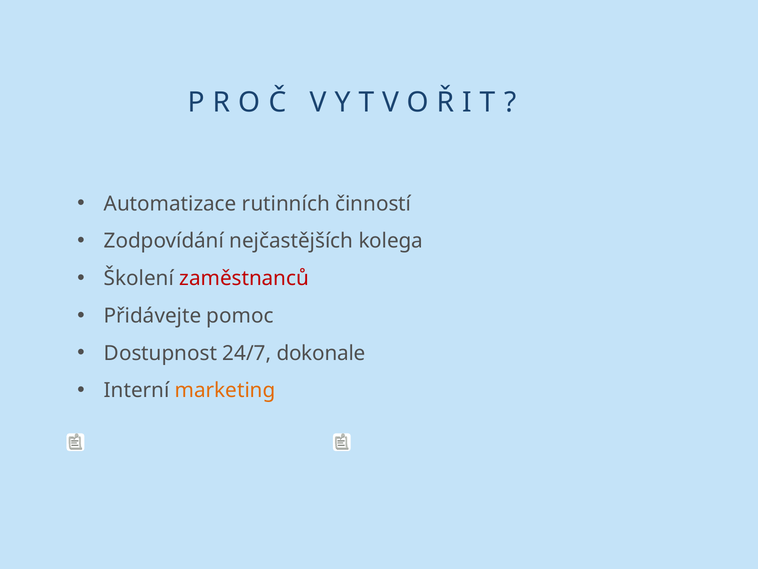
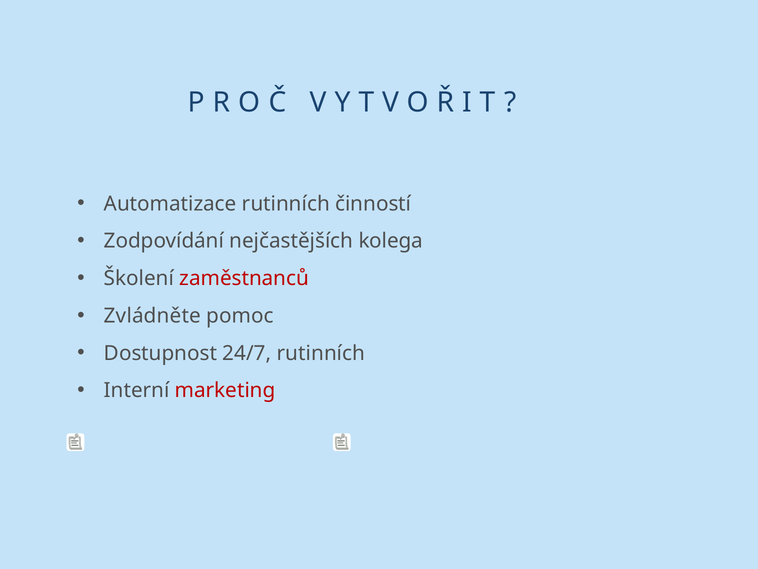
Přidávejte: Přidávejte -> Zvládněte
24/7 dokonale: dokonale -> rutinních
marketing colour: orange -> red
